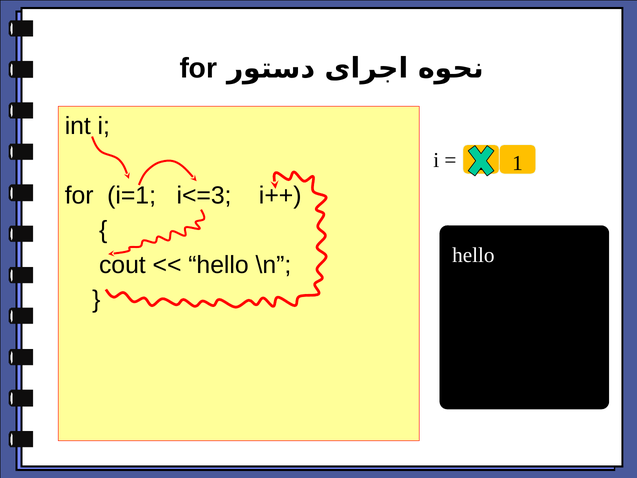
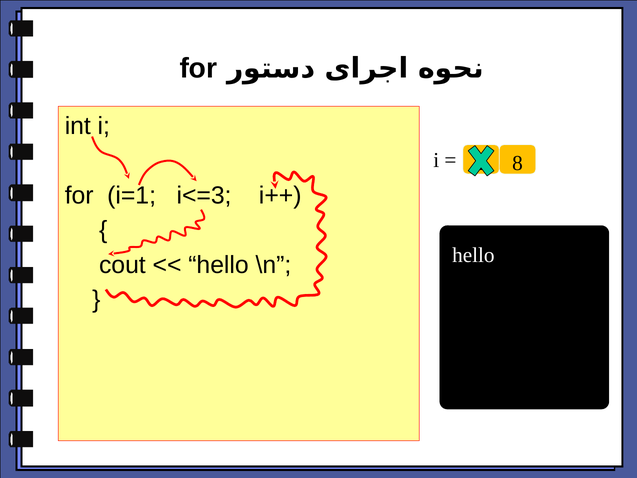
1 at (518, 163): 1 -> 8
